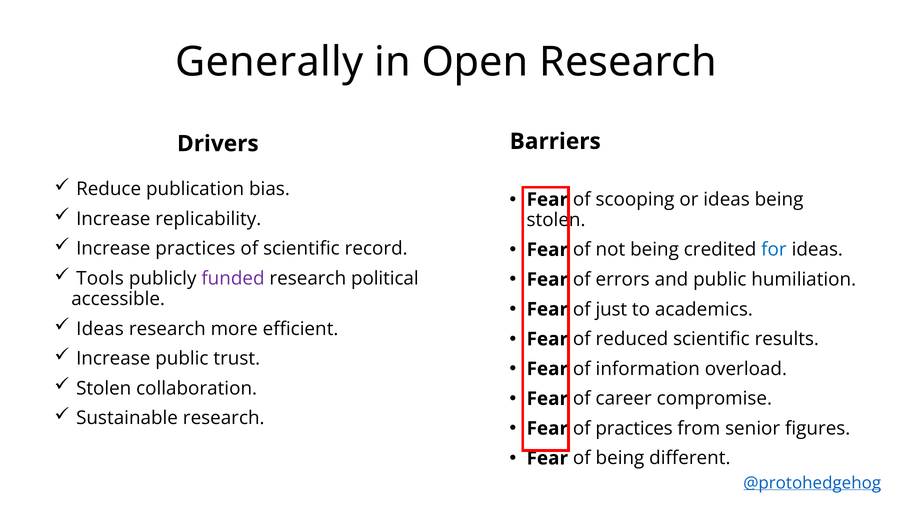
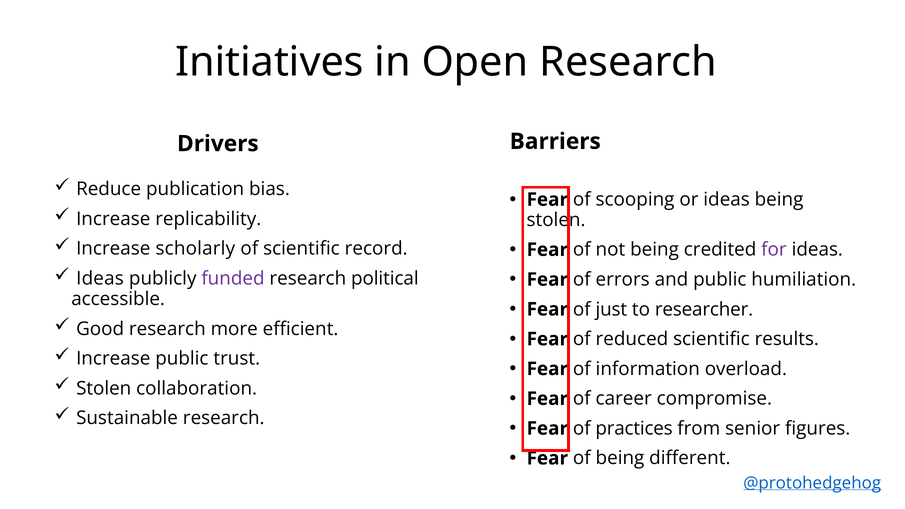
Generally: Generally -> Initiatives
Increase practices: practices -> scholarly
for colour: blue -> purple
Tools at (100, 279): Tools -> Ideas
academics: academics -> researcher
Ideas at (100, 329): Ideas -> Good
